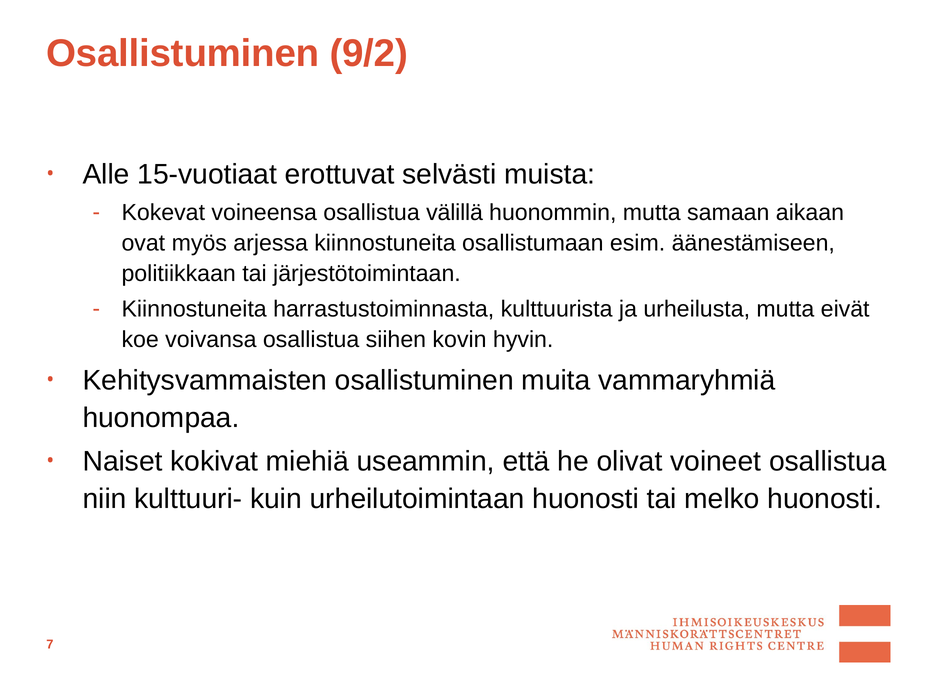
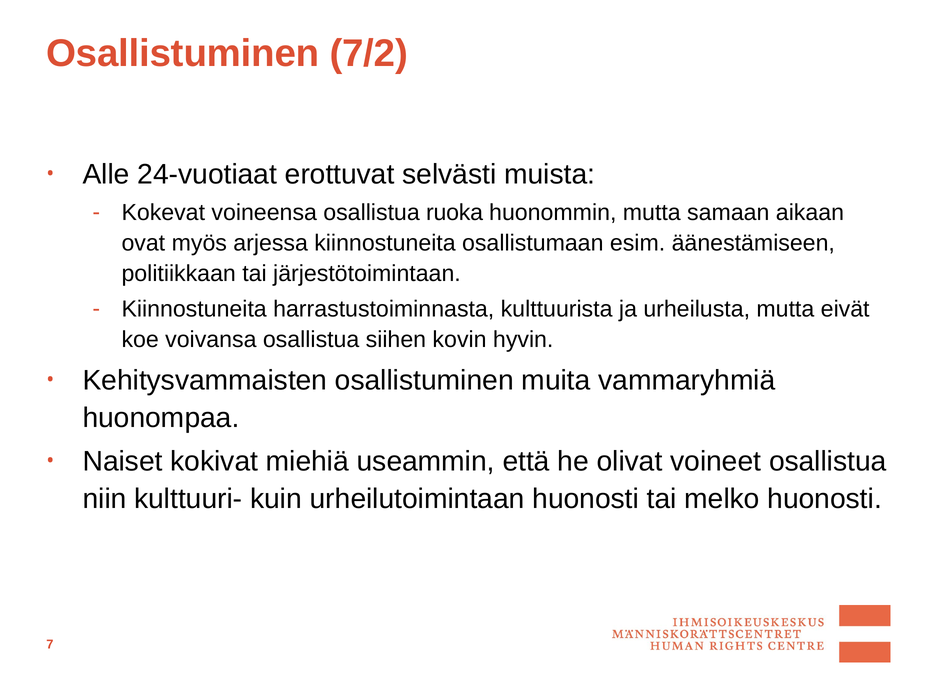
9/2: 9/2 -> 7/2
15-vuotiaat: 15-vuotiaat -> 24-vuotiaat
välillä: välillä -> ruoka
